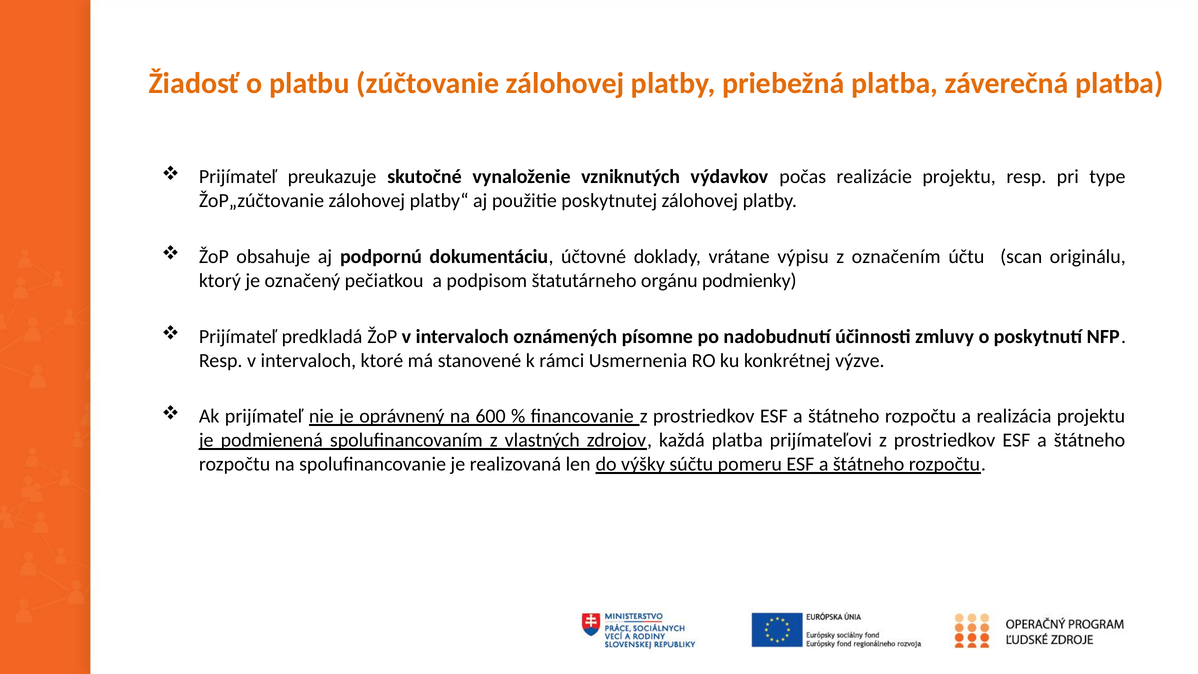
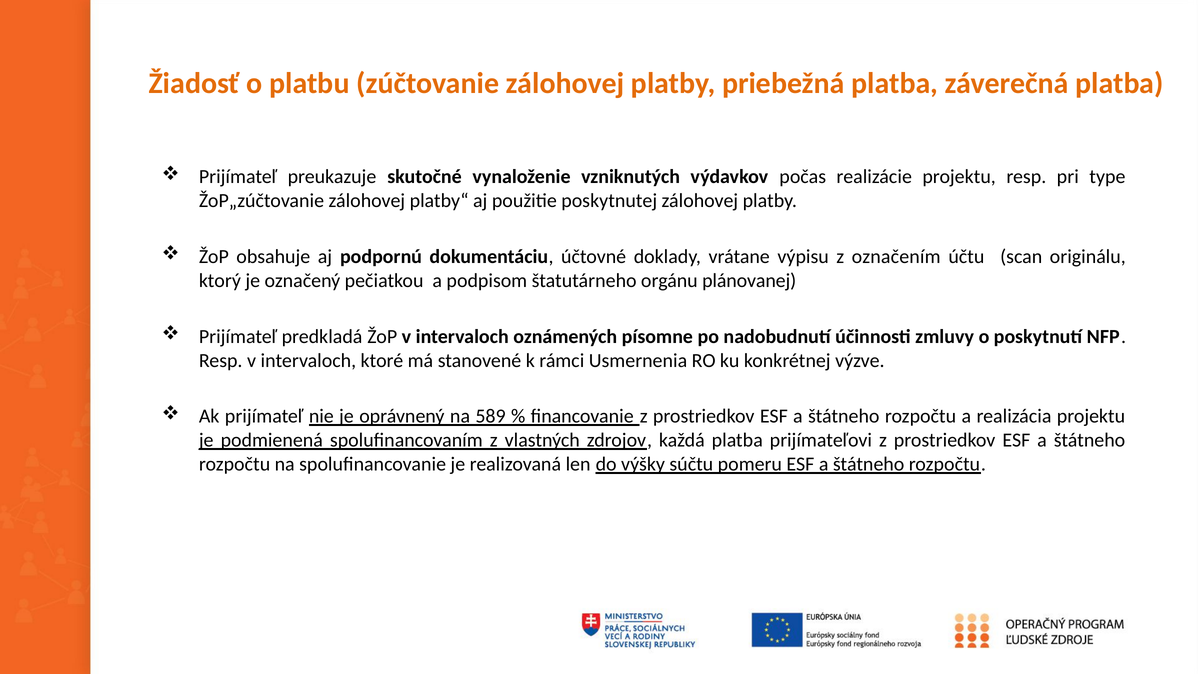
podmienky: podmienky -> plánovanej
600: 600 -> 589
